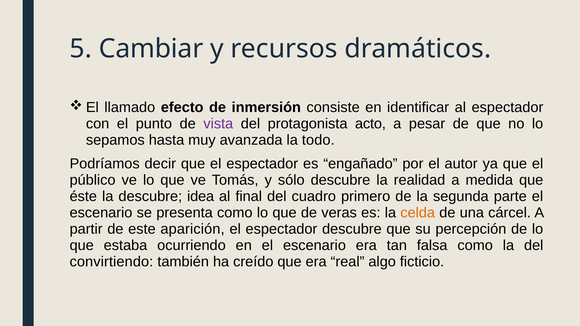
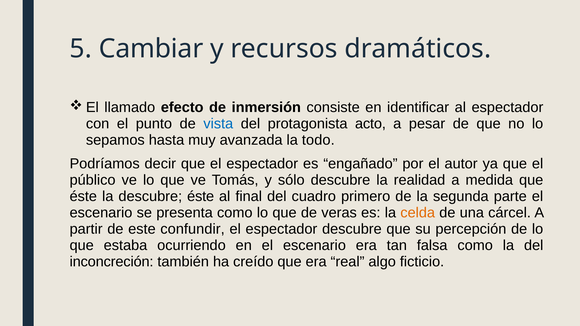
vista colour: purple -> blue
descubre idea: idea -> éste
aparición: aparición -> confundir
convirtiendo: convirtiendo -> inconcreción
